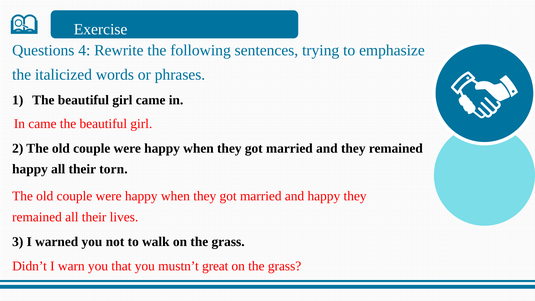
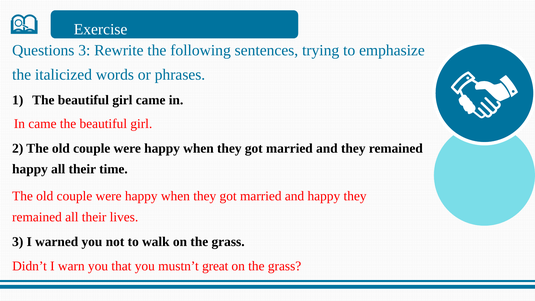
Questions 4: 4 -> 3
torn: torn -> time
